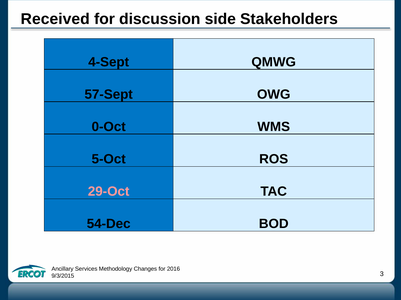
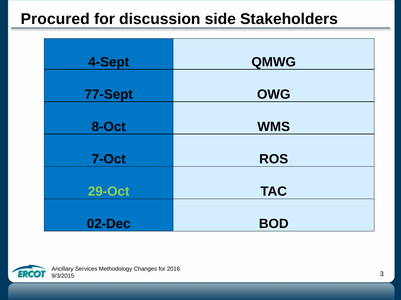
Received: Received -> Procured
57-Sept: 57-Sept -> 77-Sept
0-Oct: 0-Oct -> 8-Oct
5-Oct: 5-Oct -> 7-Oct
29-Oct colour: pink -> light green
54-Dec: 54-Dec -> 02-Dec
